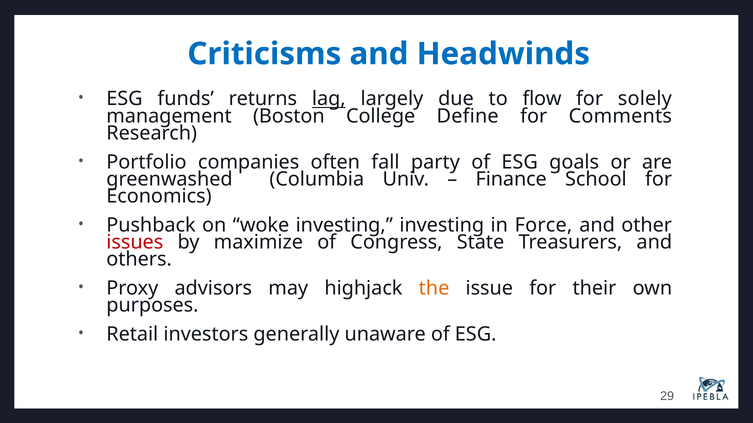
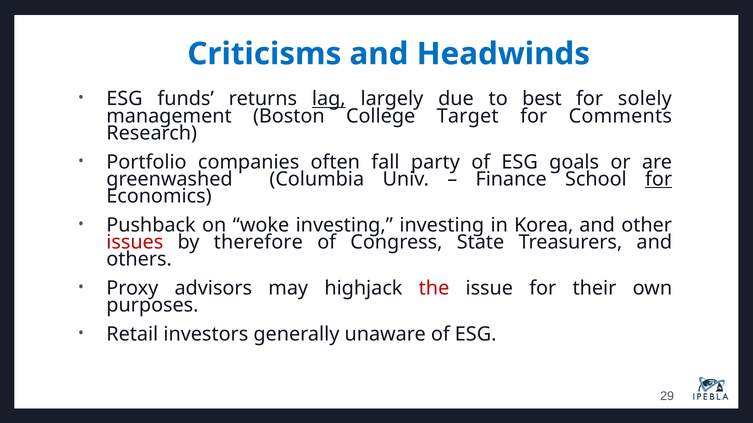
flow: flow -> best
Define: Define -> Target
for at (659, 179) underline: none -> present
Force: Force -> Korea
maximize: maximize -> therefore
the colour: orange -> red
